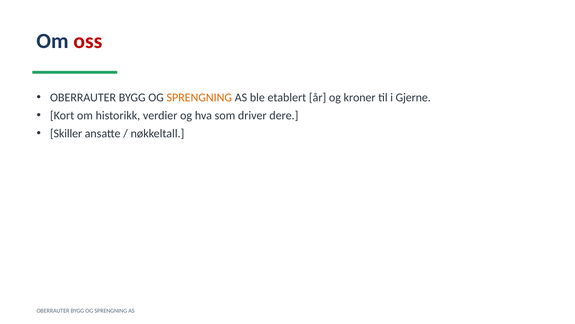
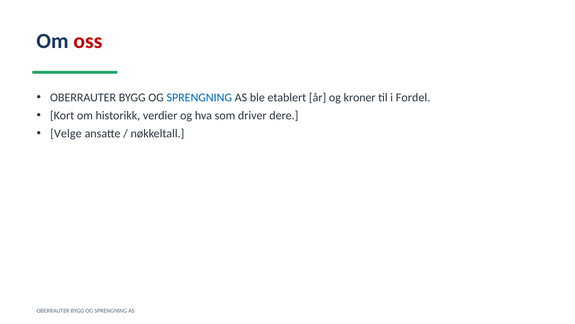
SPRENGNING at (199, 97) colour: orange -> blue
Gjerne: Gjerne -> Fordel
Skiller: Skiller -> Velge
